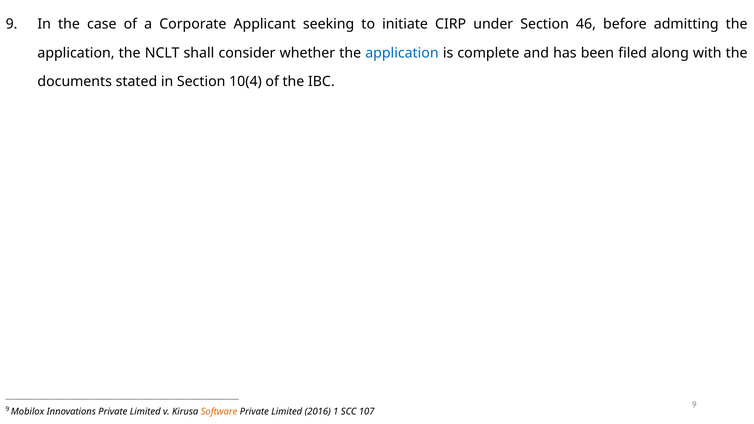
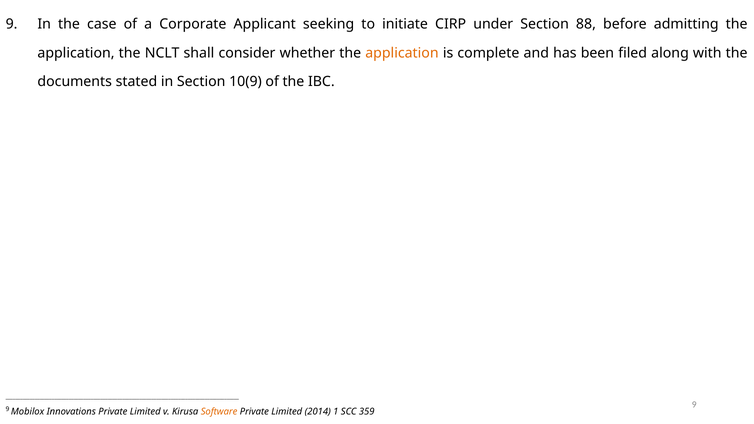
46: 46 -> 88
application at (402, 53) colour: blue -> orange
10(4: 10(4 -> 10(9
2016: 2016 -> 2014
107: 107 -> 359
